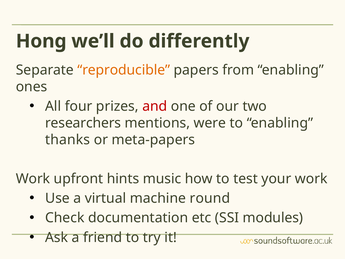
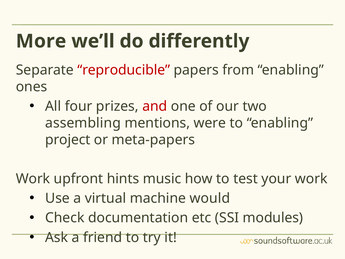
Hong: Hong -> More
reproducible colour: orange -> red
researchers: researchers -> assembling
thanks: thanks -> project
round: round -> would
